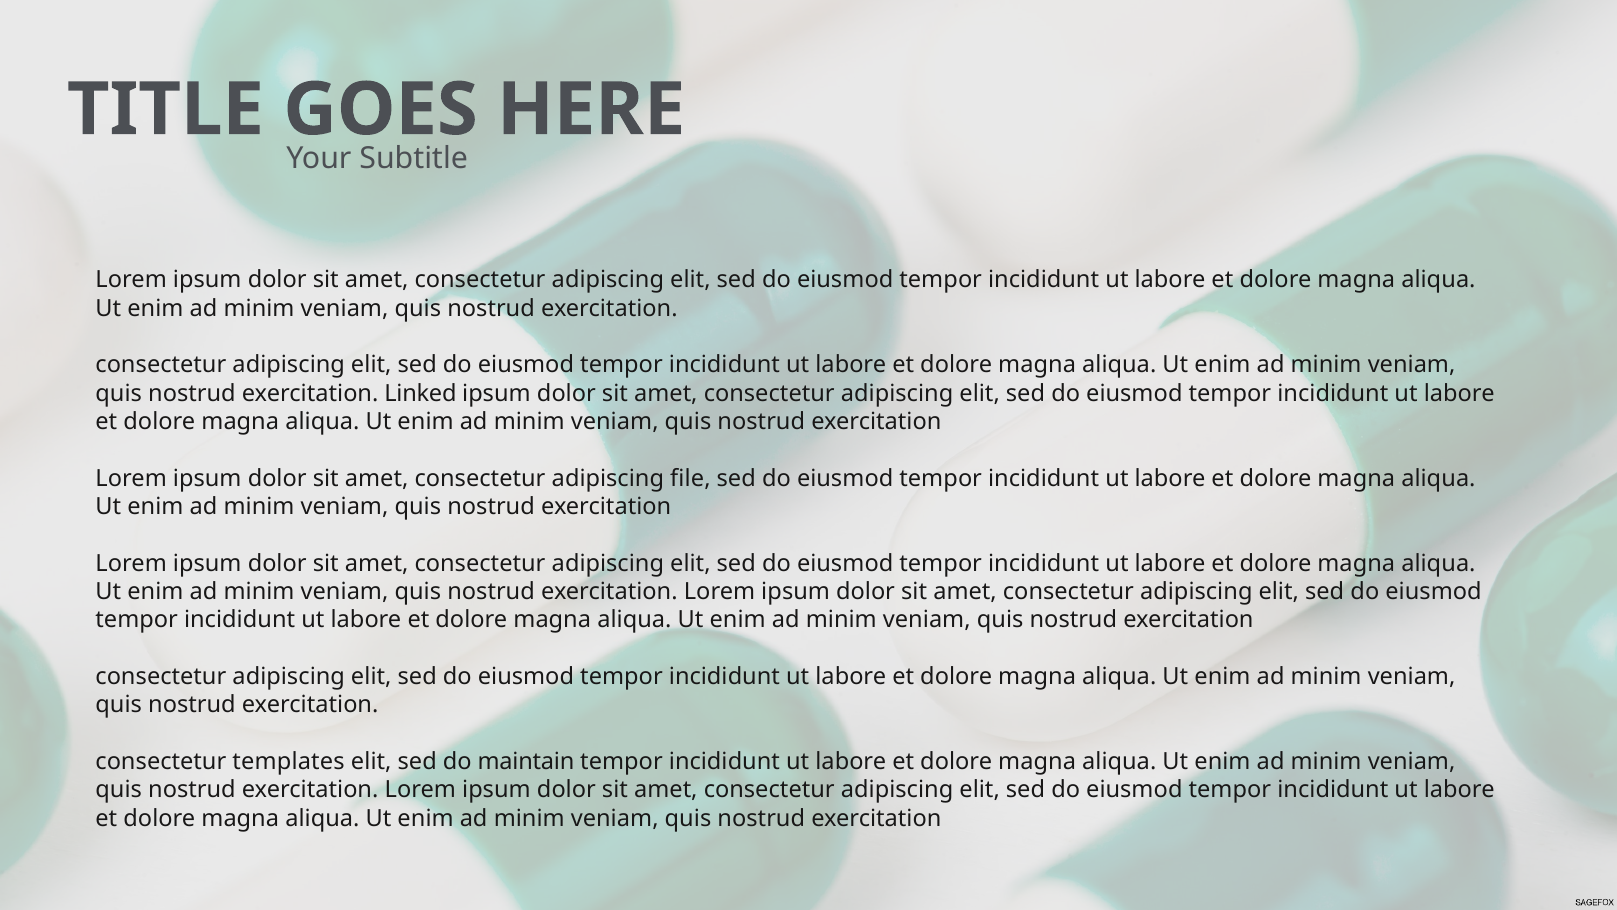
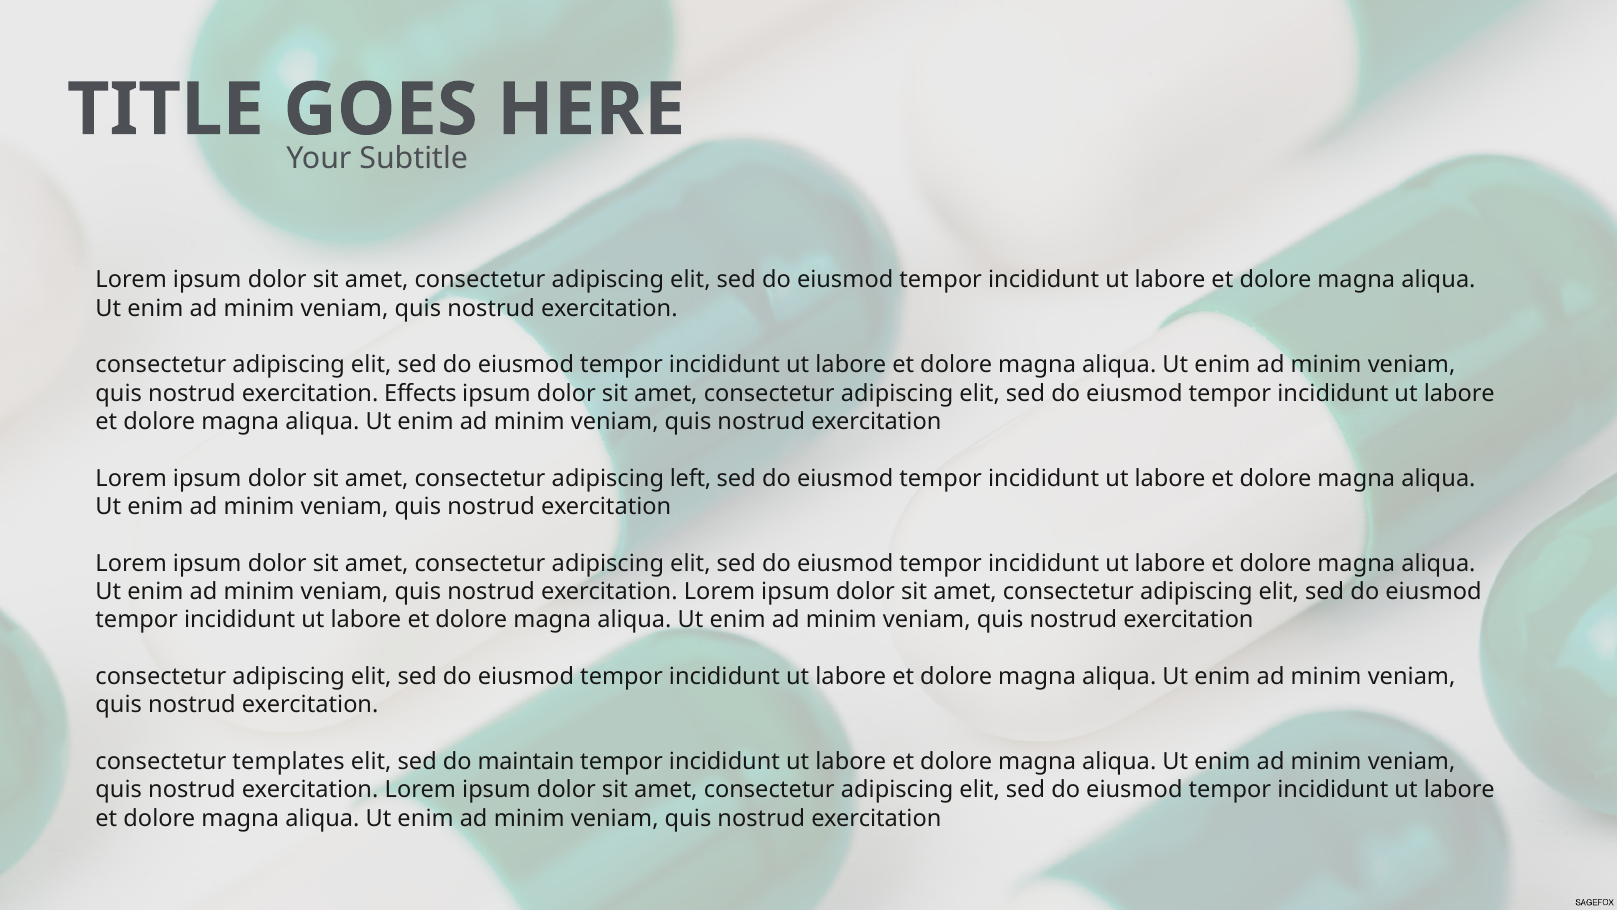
Linked: Linked -> Effects
file: file -> left
